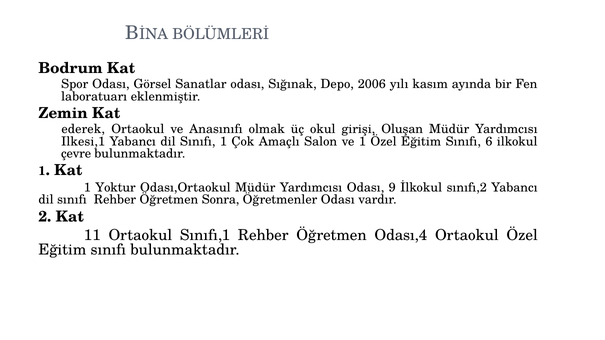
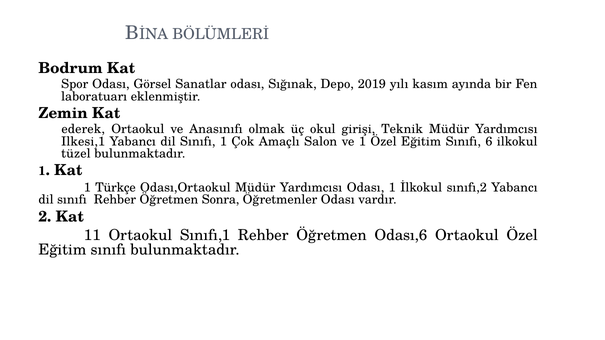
2006: 2006 -> 2019
Oluşan: Oluşan -> Teknik
çevre: çevre -> tüzel
Yoktur: Yoktur -> Türkçe
Odası 9: 9 -> 1
Odası,4: Odası,4 -> Odası,6
